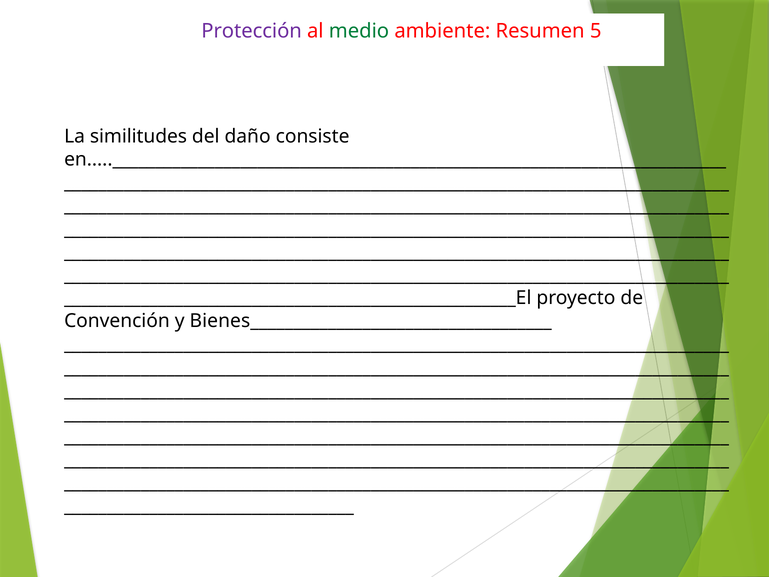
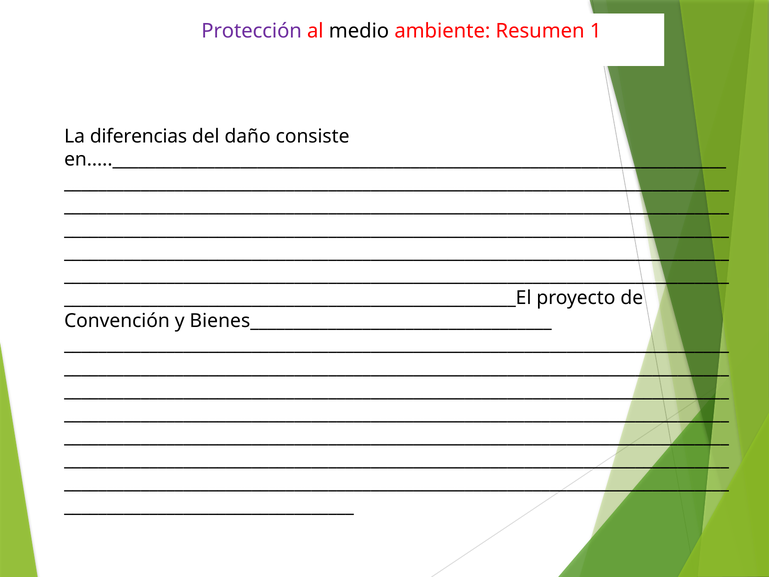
medio colour: green -> black
5: 5 -> 1
similitudes: similitudes -> diferencias
